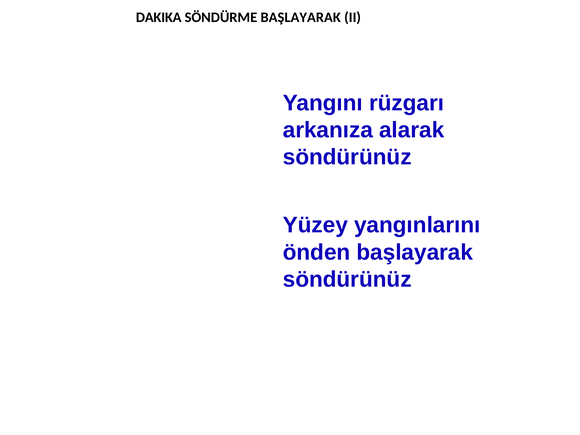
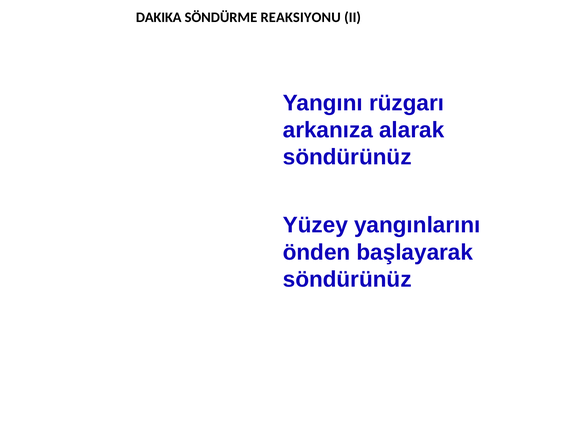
SÖNDÜRME BAŞLAYARAK: BAŞLAYARAK -> REAKSIYONU
